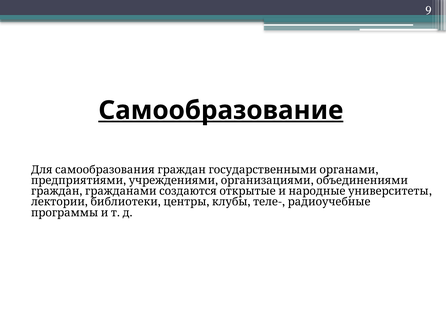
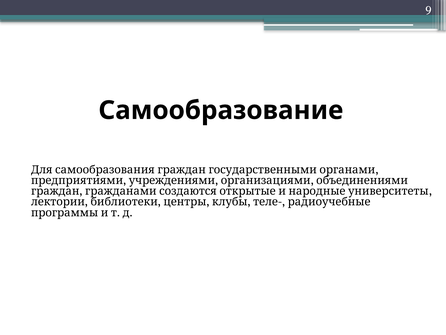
Самообразование underline: present -> none
